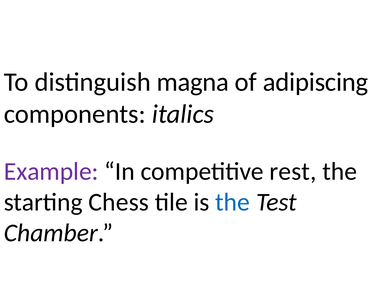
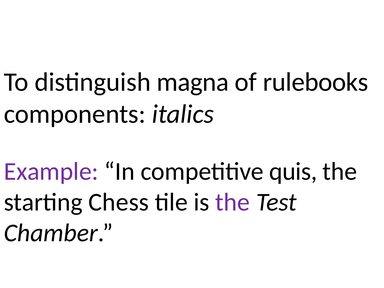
adipiscing: adipiscing -> rulebooks
rest: rest -> quis
the at (233, 202) colour: blue -> purple
